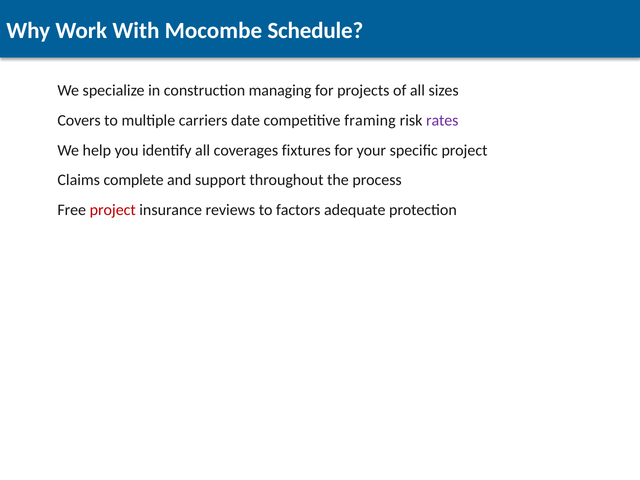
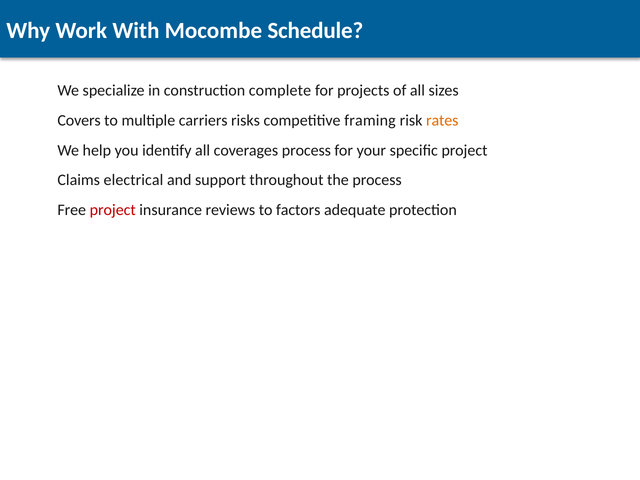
managing: managing -> complete
date: date -> risks
rates colour: purple -> orange
coverages fixtures: fixtures -> process
complete: complete -> electrical
